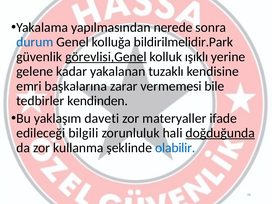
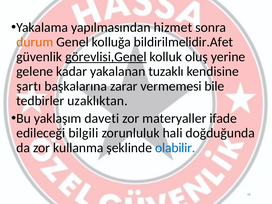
nerede: nerede -> hizmet
durum colour: blue -> orange
bildirilmelidir.Park: bildirilmelidir.Park -> bildirilmelidir.Afet
ışıklı: ışıklı -> oluş
emri: emri -> şartı
kendinden: kendinden -> uzaklıktan
doğduğunda underline: present -> none
